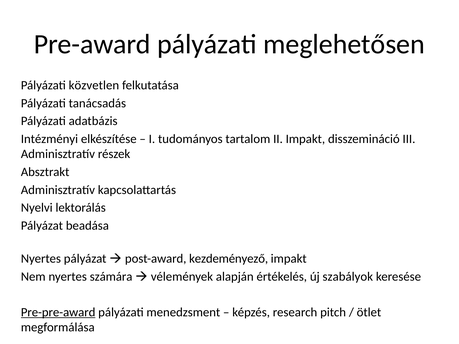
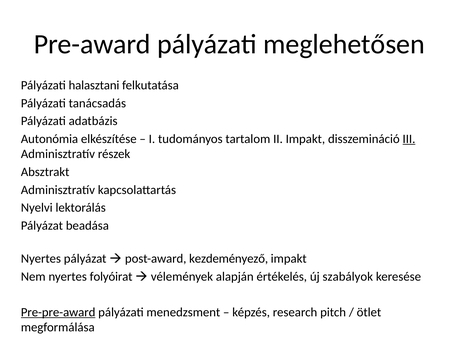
közvetlen: közvetlen -> halasztani
Intézményi: Intézményi -> Autonómia
III underline: none -> present
számára: számára -> folyóirat
